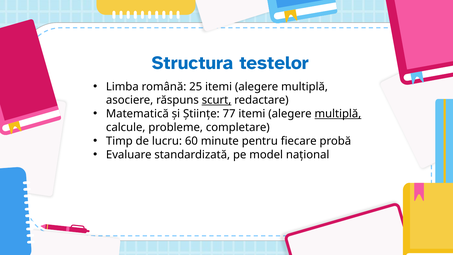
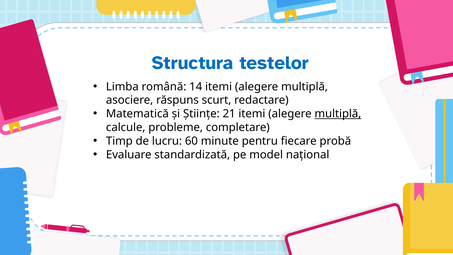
25: 25 -> 14
scurt underline: present -> none
77: 77 -> 21
